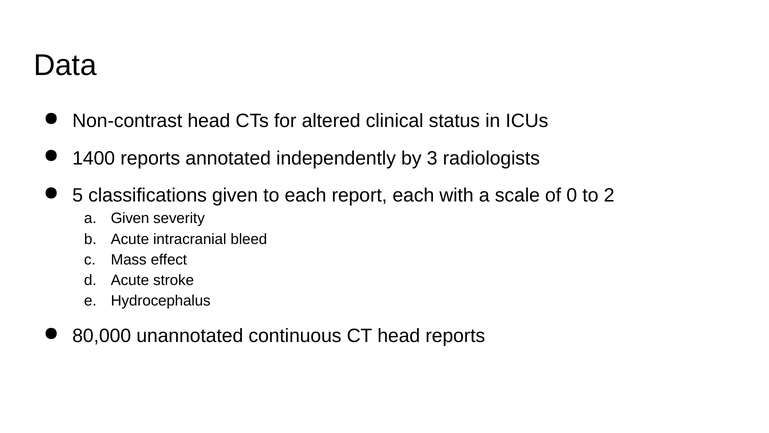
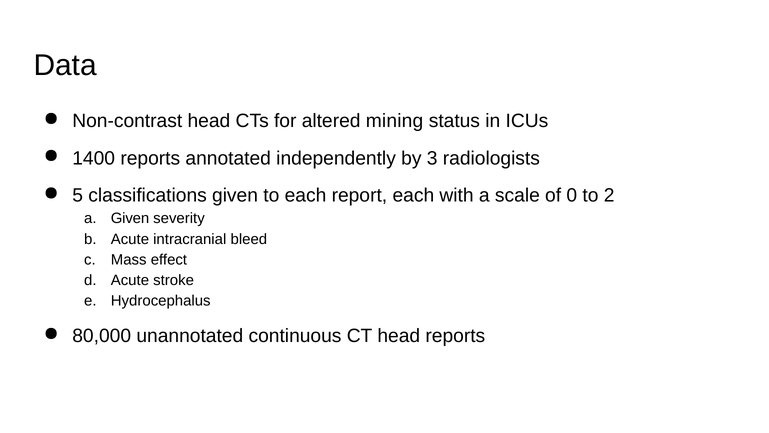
clinical: clinical -> mining
